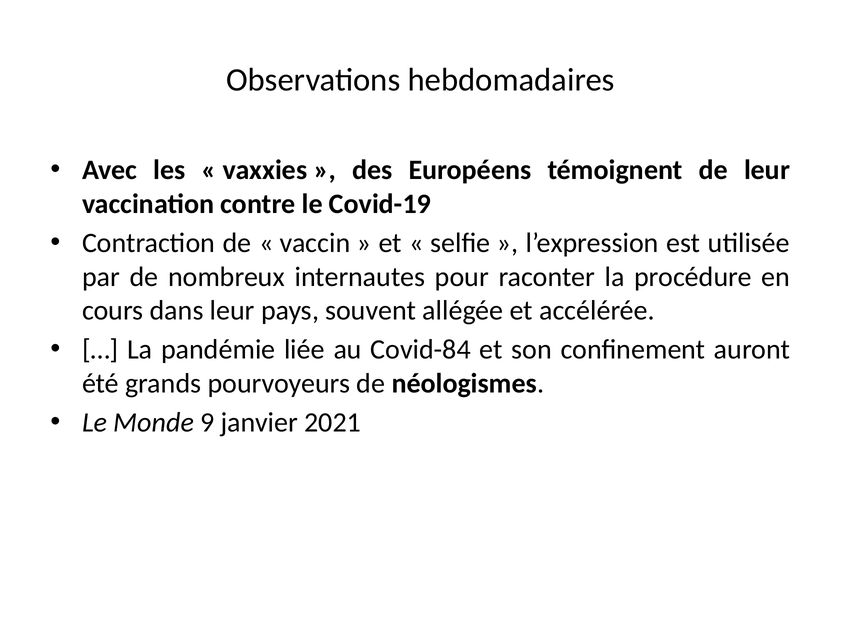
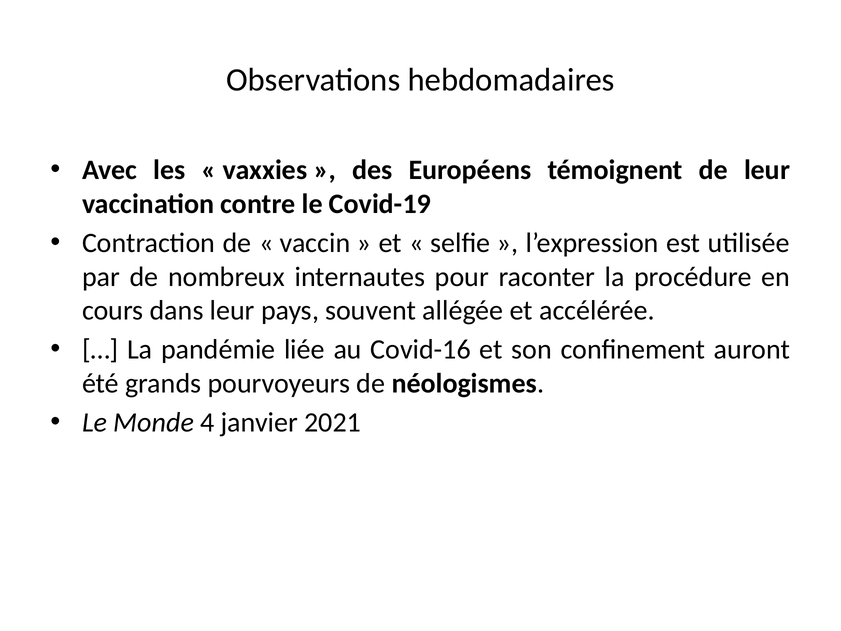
Covid-84: Covid-84 -> Covid-16
9: 9 -> 4
